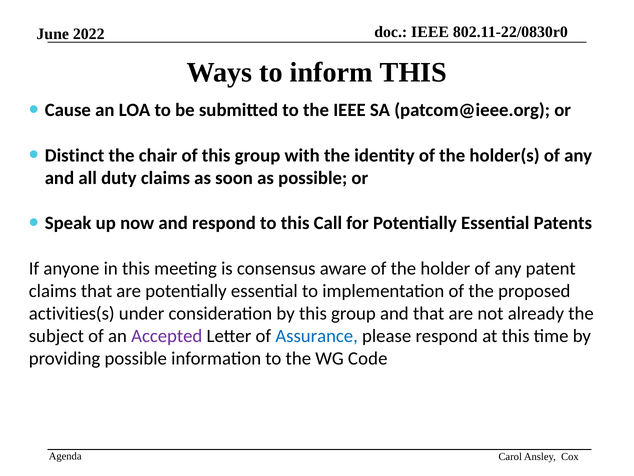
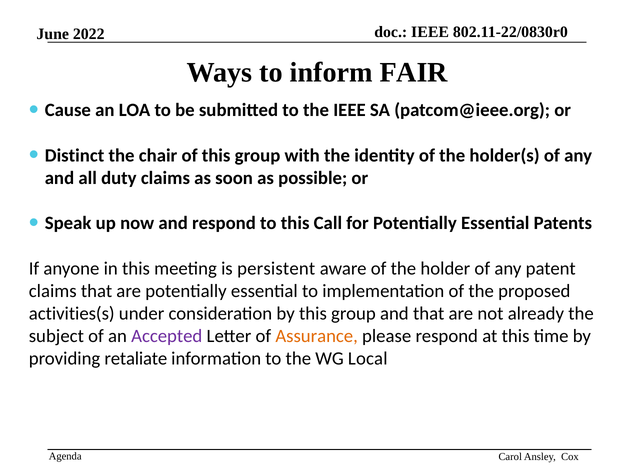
inform THIS: THIS -> FAIR
consensus: consensus -> persistent
Assurance colour: blue -> orange
providing possible: possible -> retaliate
Code: Code -> Local
